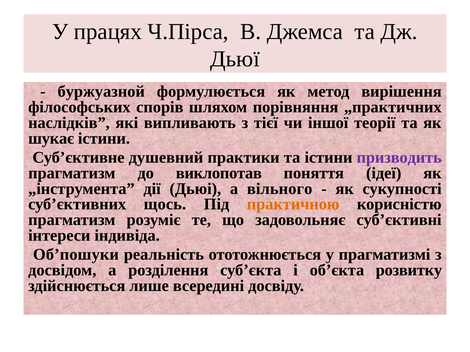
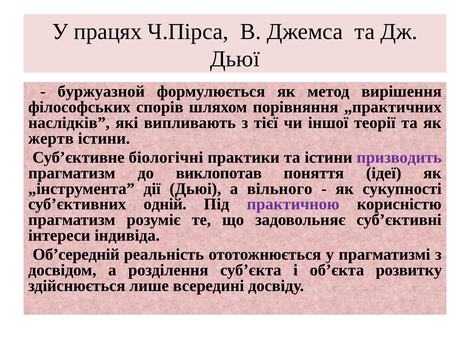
шукає: шукає -> жертв
душевний: душевний -> біологічні
щось: щось -> одній
практичною colour: orange -> purple
Об’пошуки: Об’пошуки -> Об’середній
